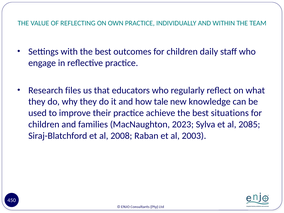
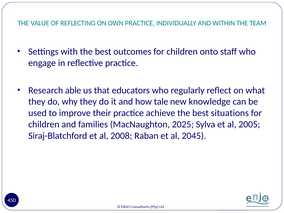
daily: daily -> onto
files: files -> able
2023: 2023 -> 2025
2085: 2085 -> 2005
2003: 2003 -> 2045
